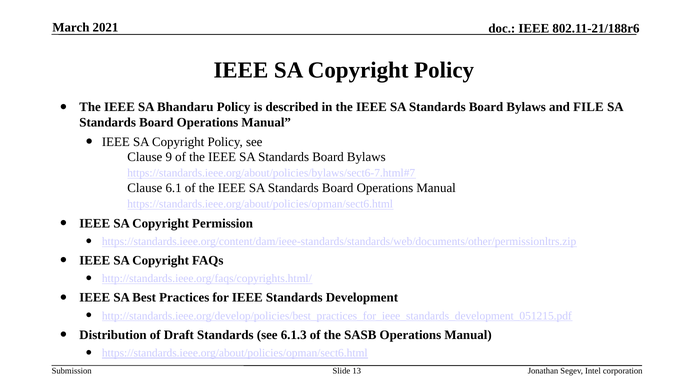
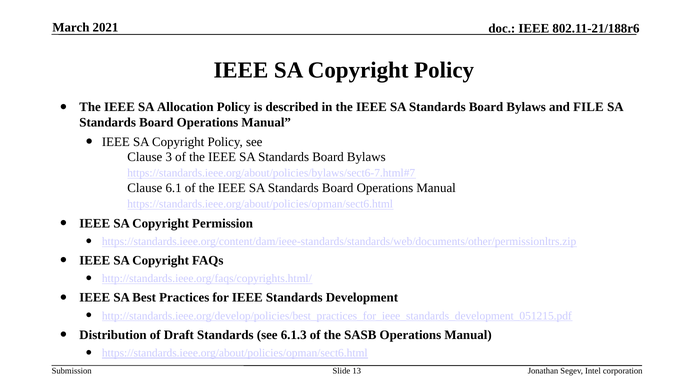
Bhandaru: Bhandaru -> Allocation
9: 9 -> 3
